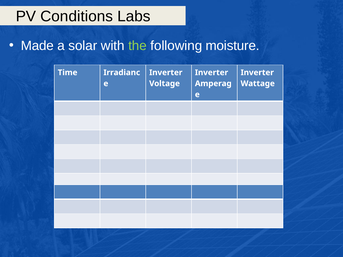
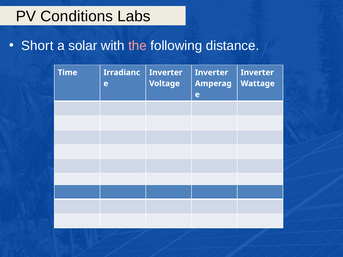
Made: Made -> Short
the colour: light green -> pink
moisture: moisture -> distance
